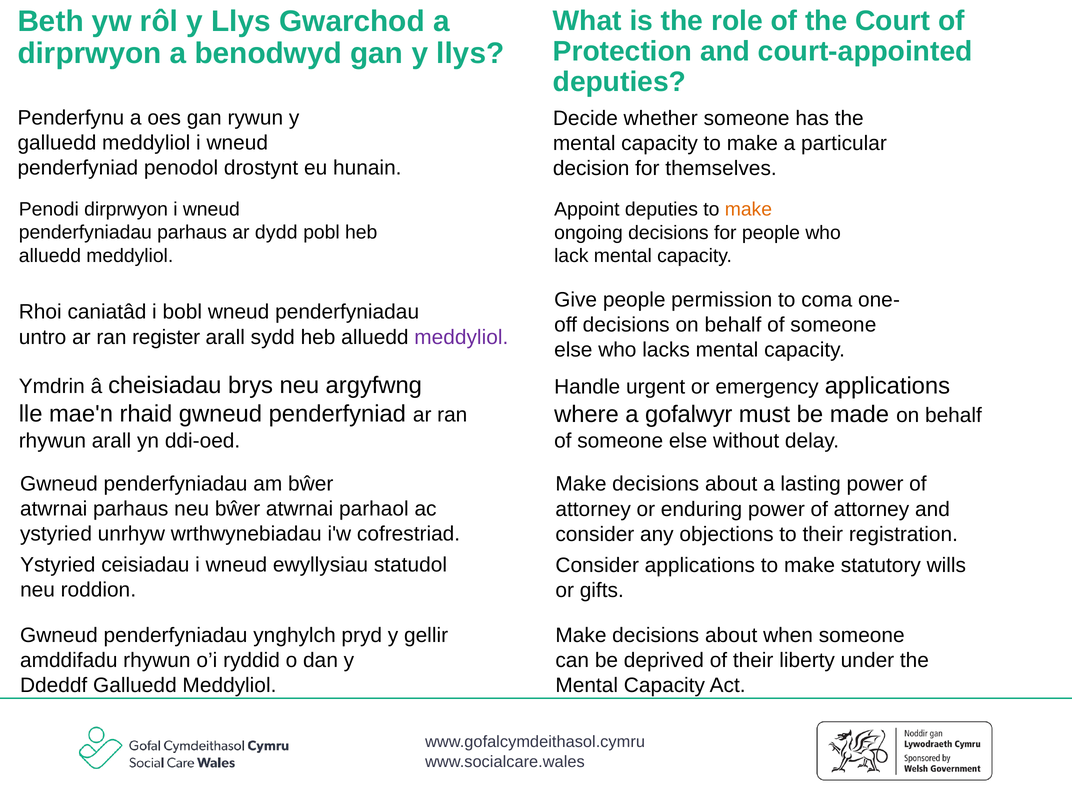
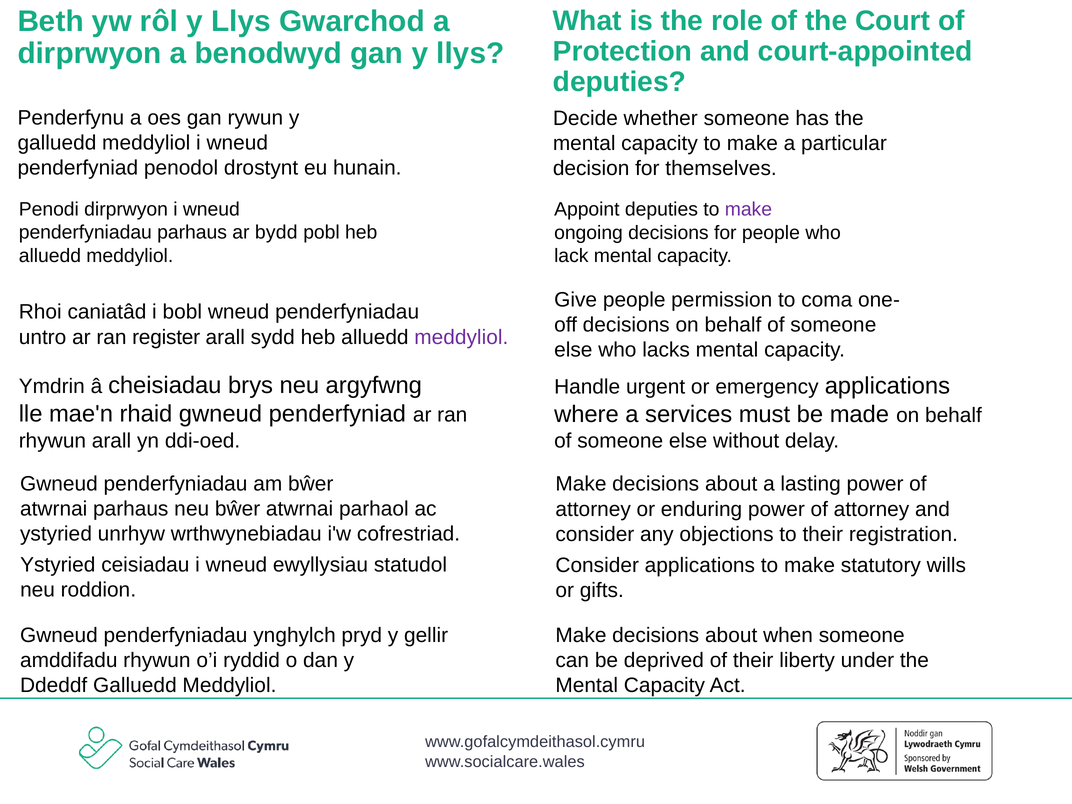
make at (748, 209) colour: orange -> purple
dydd: dydd -> bydd
gofalwyr: gofalwyr -> services
